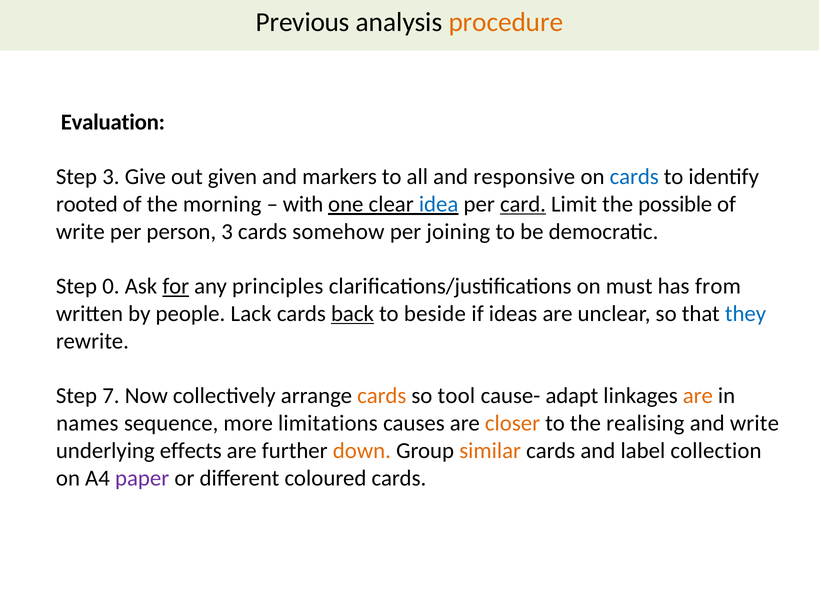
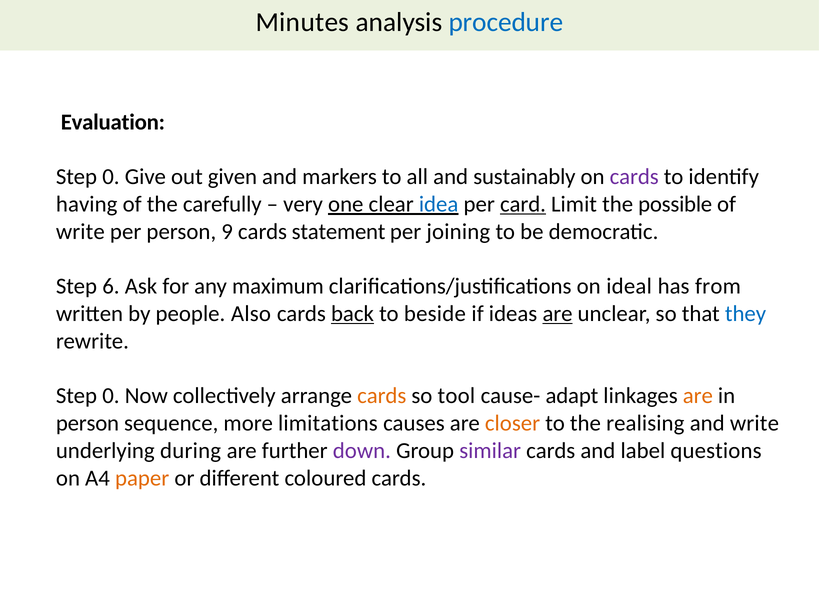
Previous: Previous -> Minutes
procedure colour: orange -> blue
3 at (111, 177): 3 -> 0
responsive: responsive -> sustainably
cards at (634, 177) colour: blue -> purple
rooted: rooted -> having
morning: morning -> carefully
with: with -> very
person 3: 3 -> 9
somehow: somehow -> statement
0: 0 -> 6
for underline: present -> none
principles: principles -> maximum
must: must -> ideal
Lack: Lack -> Also
are at (558, 314) underline: none -> present
7 at (111, 396): 7 -> 0
names at (87, 423): names -> person
effects: effects -> during
down colour: orange -> purple
similar colour: orange -> purple
collection: collection -> questions
paper colour: purple -> orange
